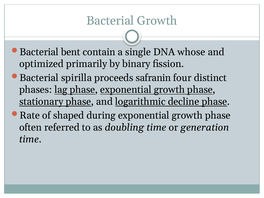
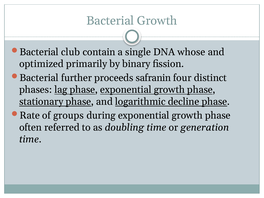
bent: bent -> club
spirilla: spirilla -> further
shaped: shaped -> groups
